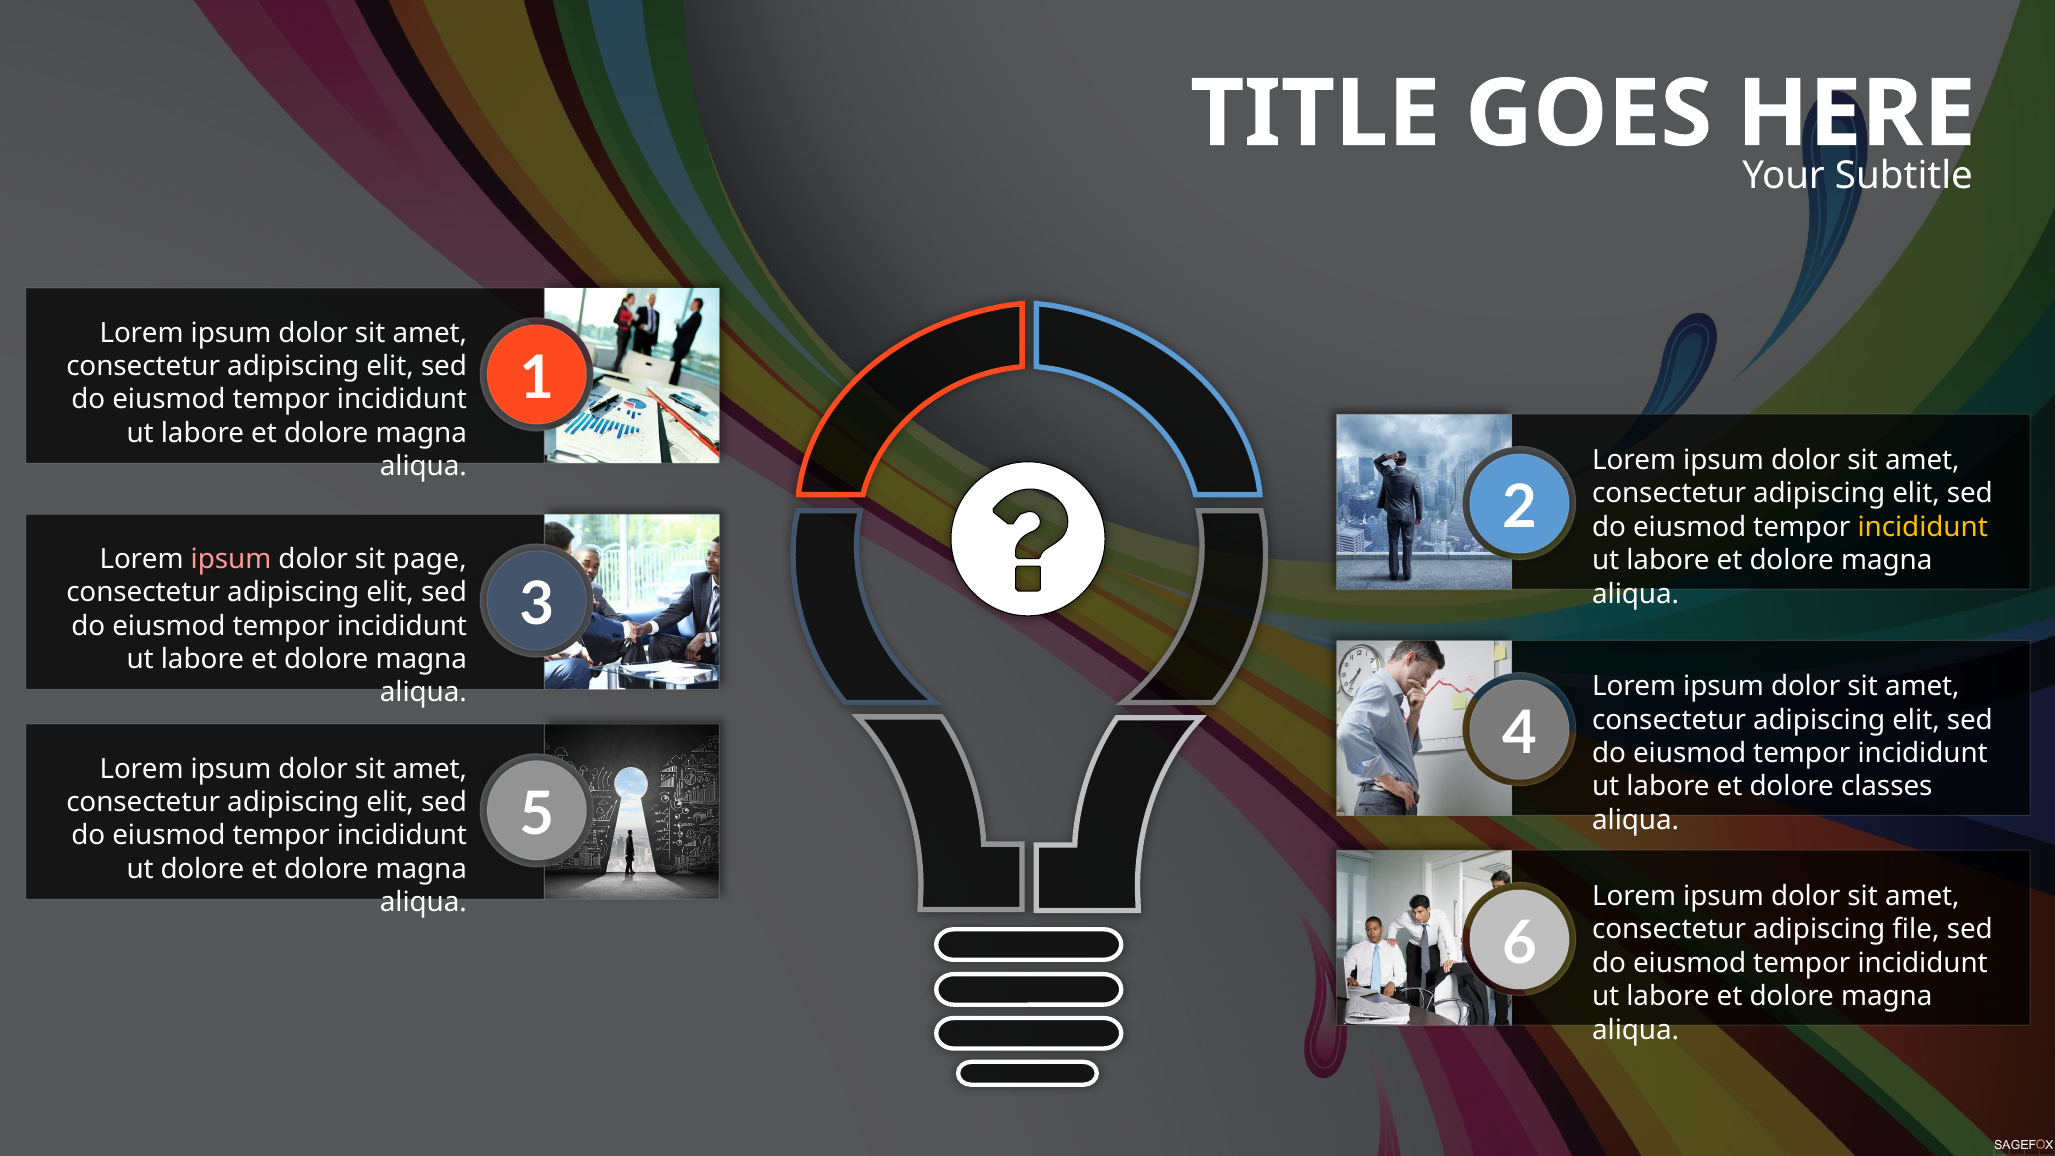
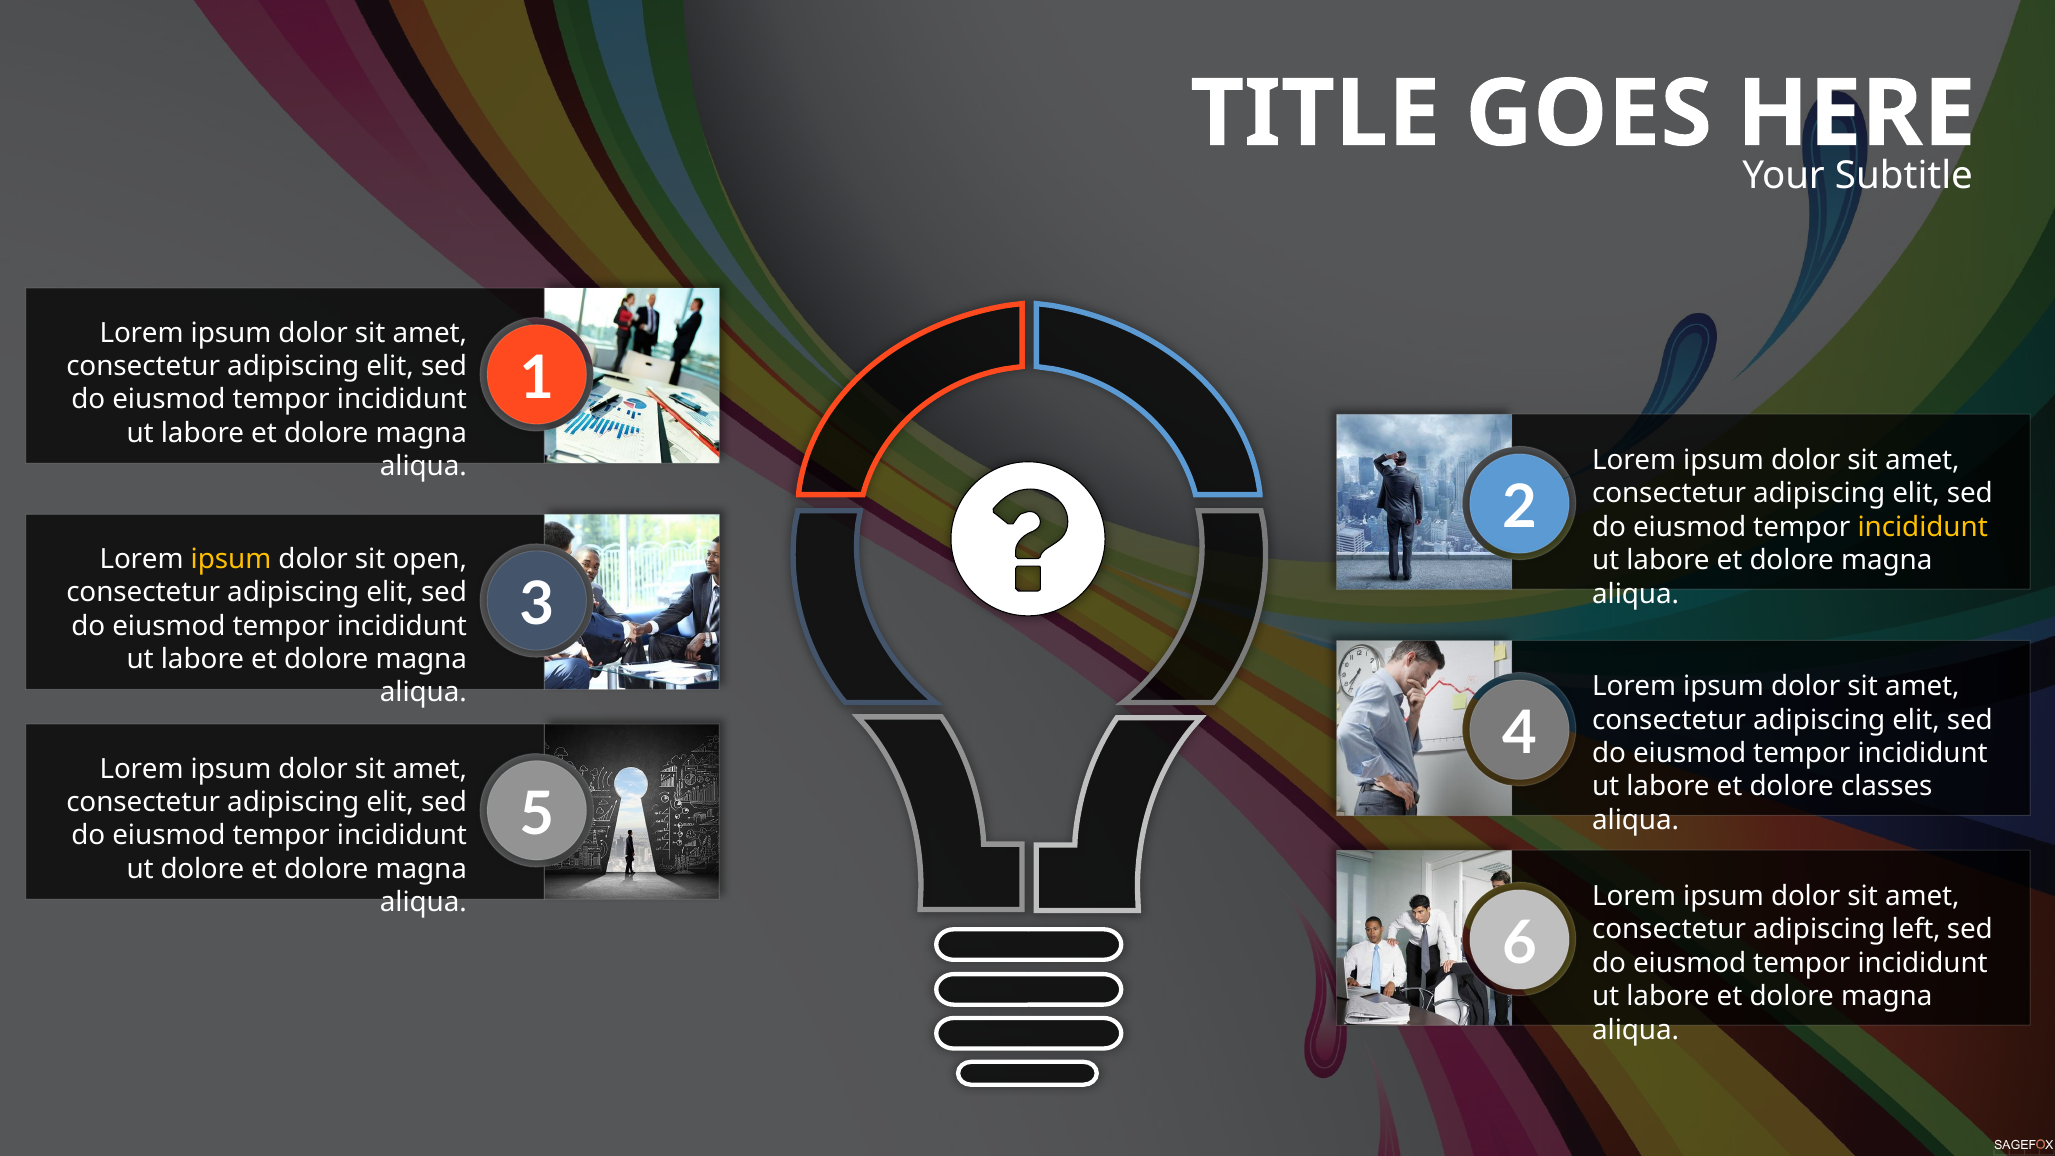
ipsum at (231, 559) colour: pink -> yellow
page: page -> open
file: file -> left
